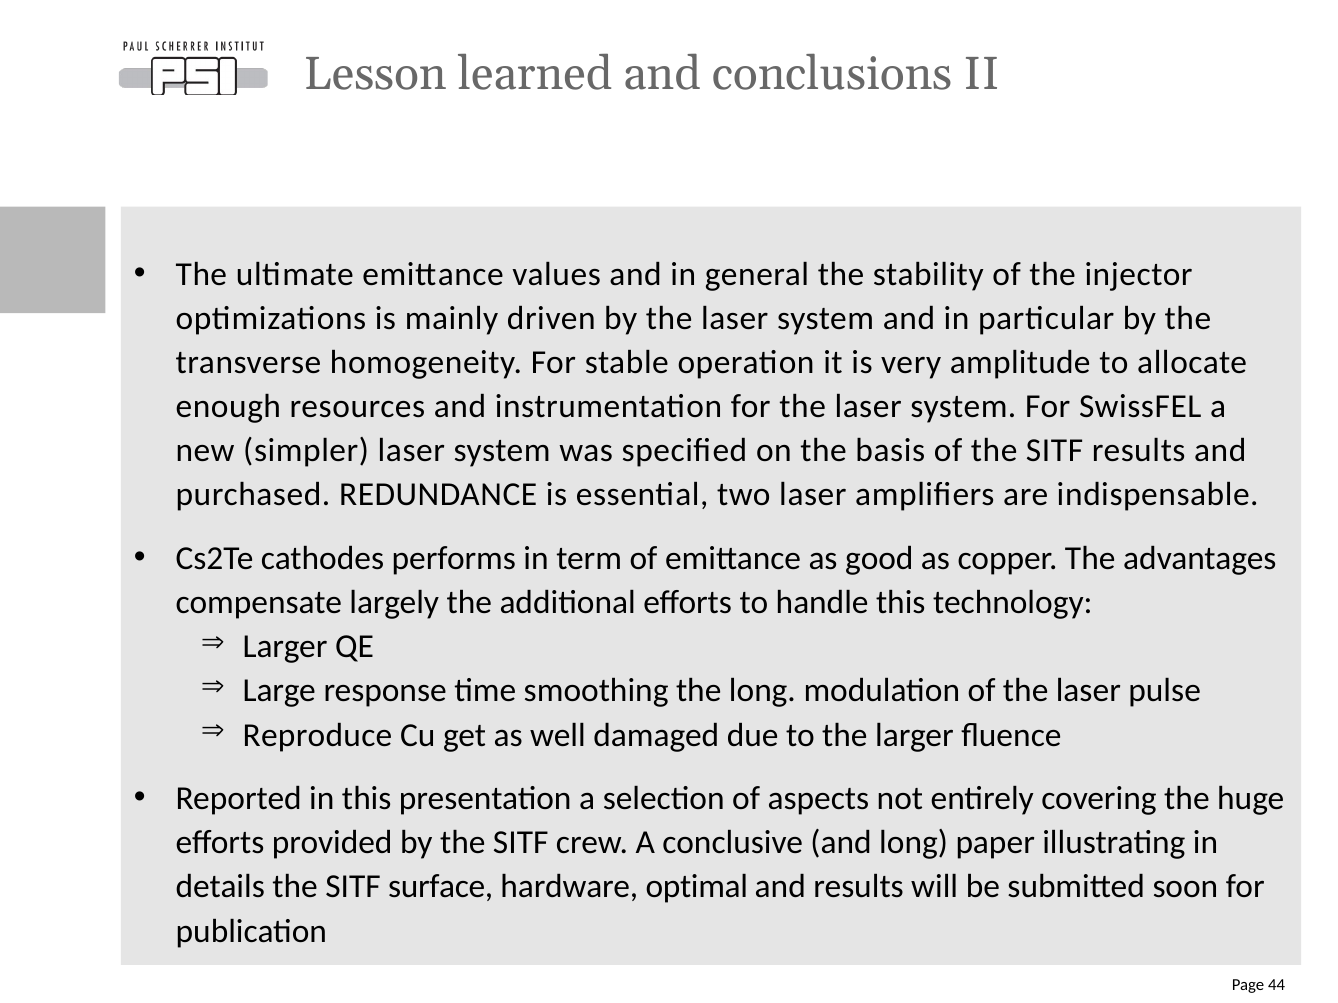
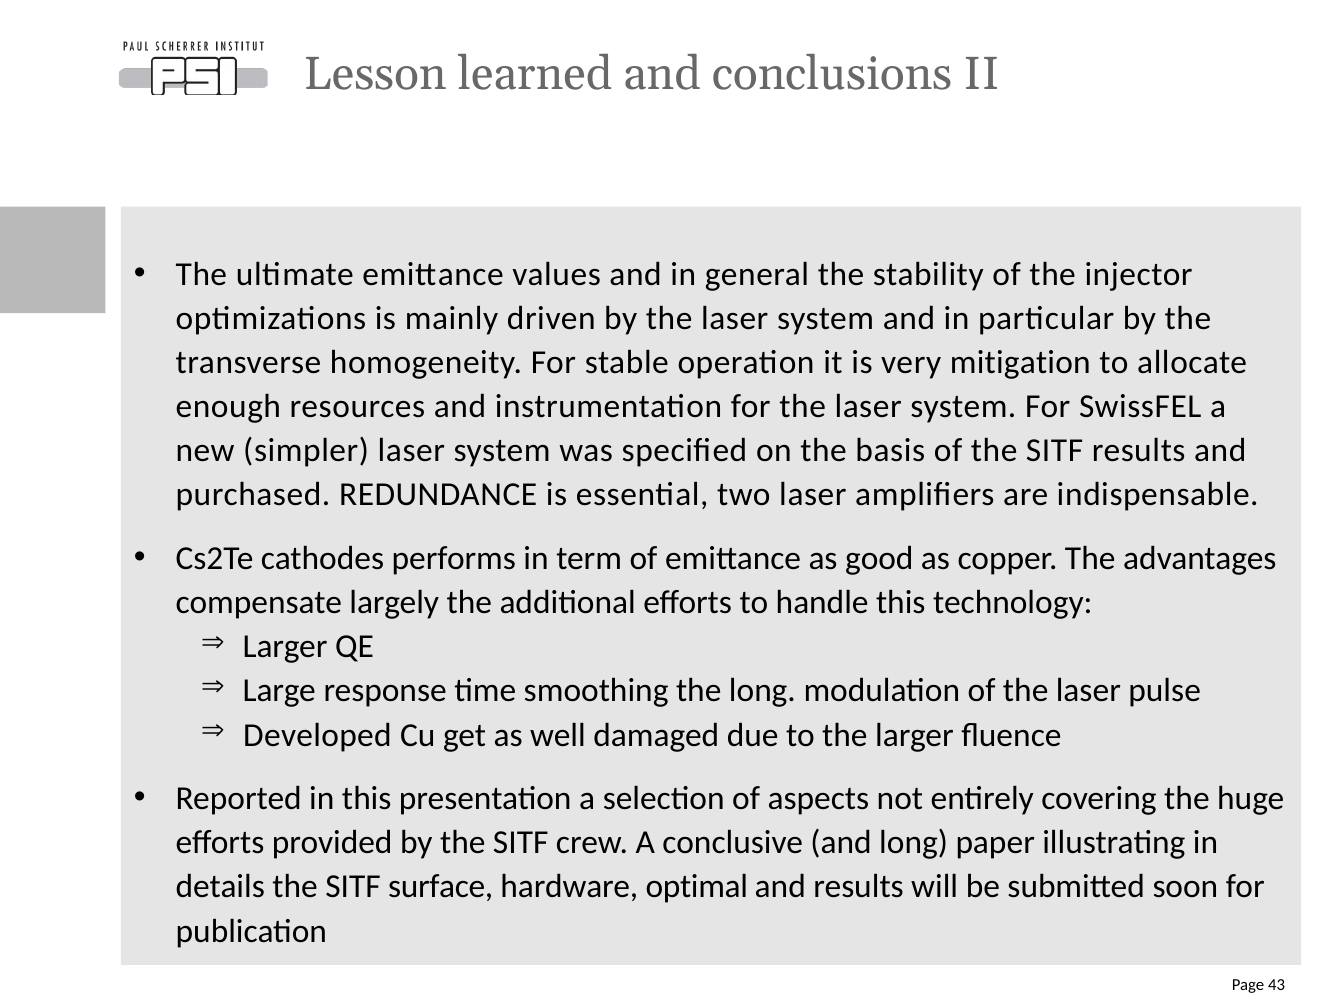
amplitude: amplitude -> mitigation
Reproduce: Reproduce -> Developed
44: 44 -> 43
